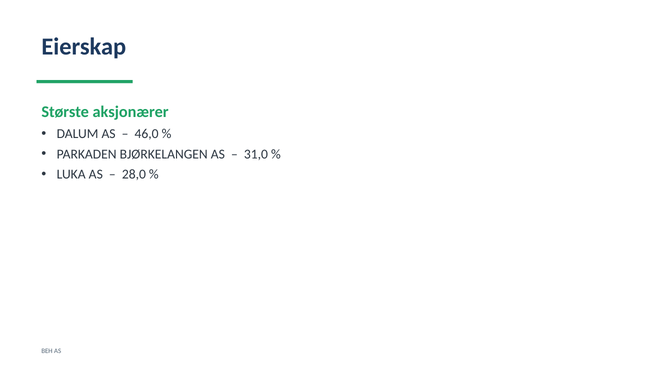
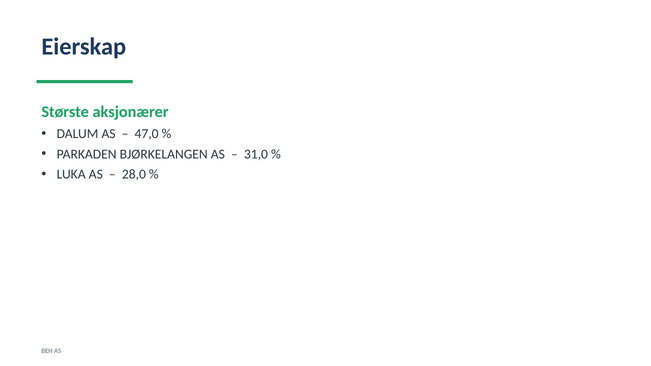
46,0: 46,0 -> 47,0
